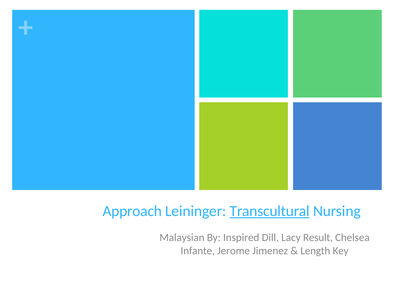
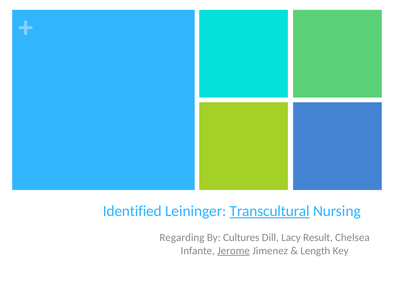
Approach: Approach -> Identified
Malaysian: Malaysian -> Regarding
Inspired: Inspired -> Cultures
Jerome underline: none -> present
